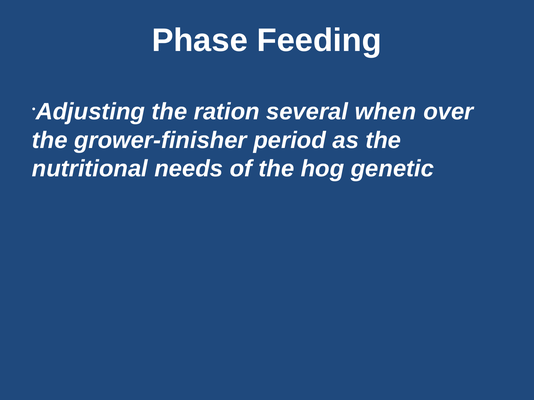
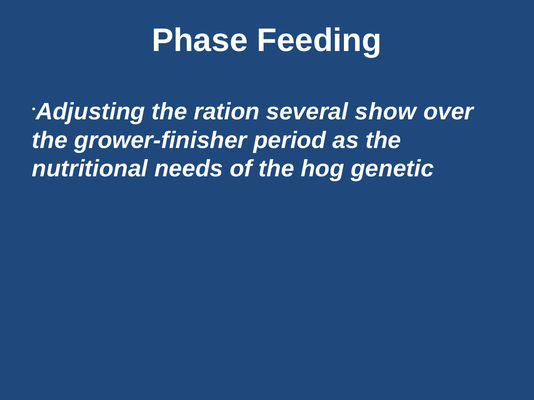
when: when -> show
